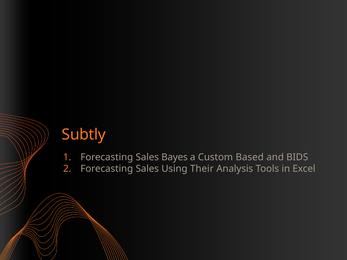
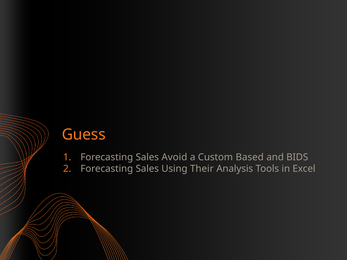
Subtly: Subtly -> Guess
Bayes: Bayes -> Avoid
